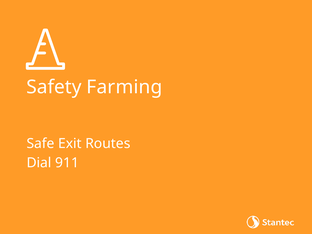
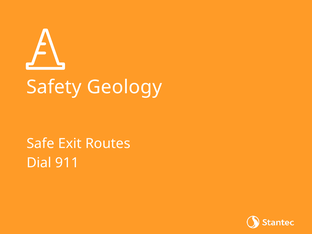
Farming: Farming -> Geology
